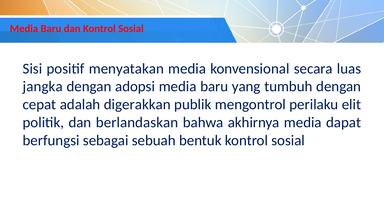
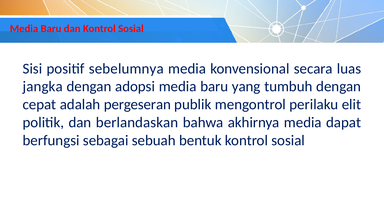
menyatakan: menyatakan -> sebelumnya
digerakkan: digerakkan -> pergeseran
